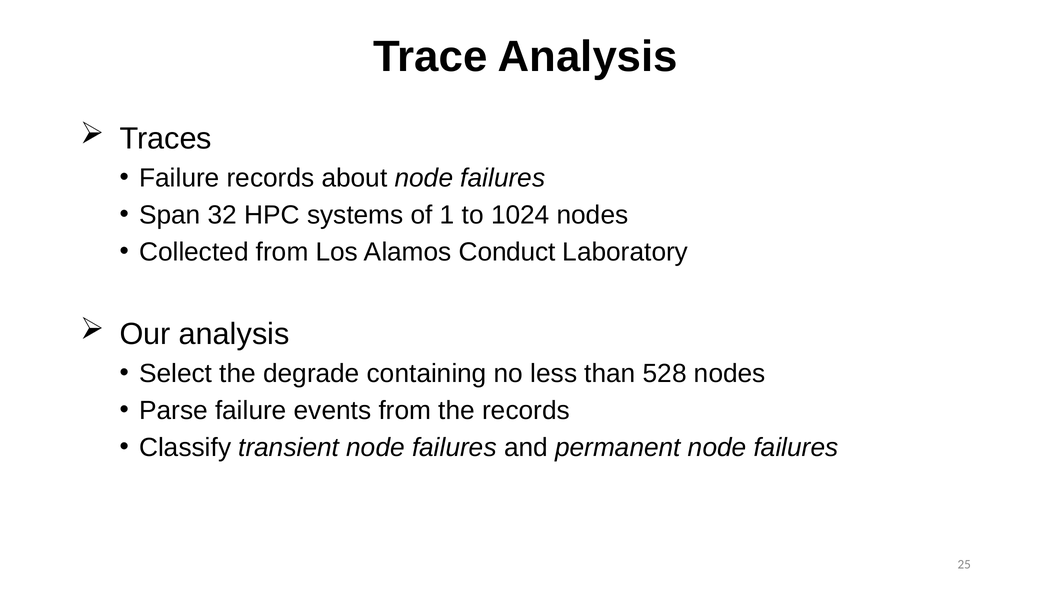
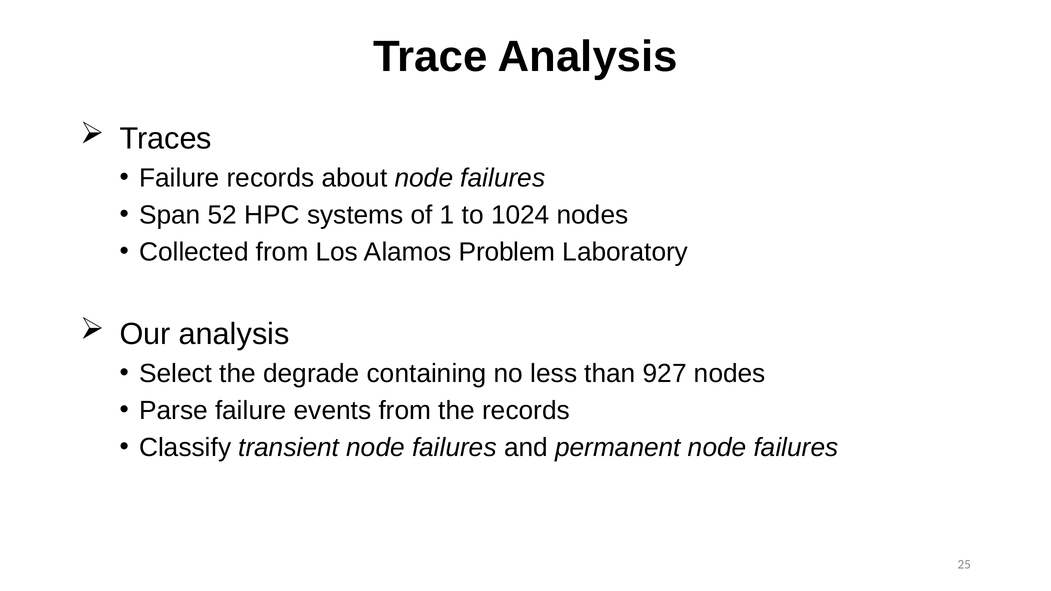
32: 32 -> 52
Conduct: Conduct -> Problem
528: 528 -> 927
